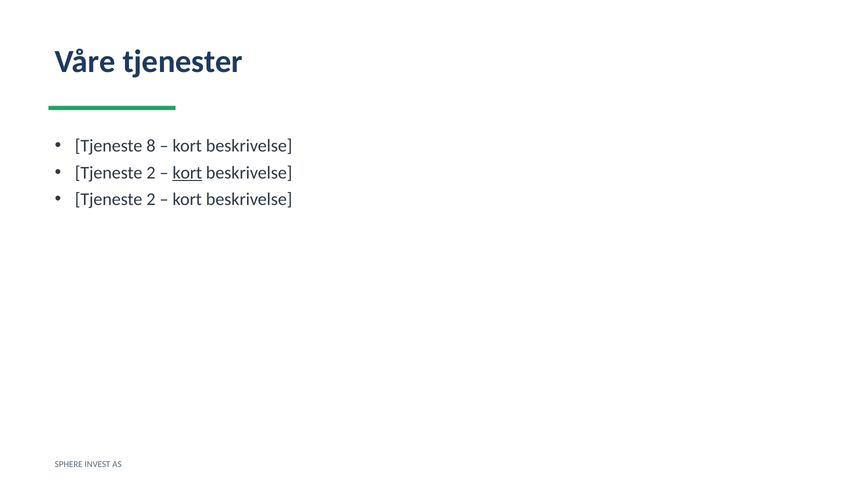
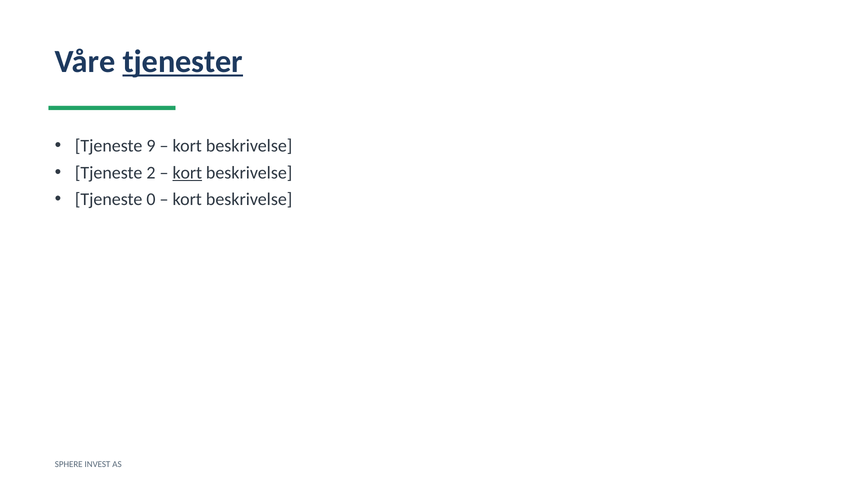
tjenester underline: none -> present
8: 8 -> 9
2 at (151, 200): 2 -> 0
